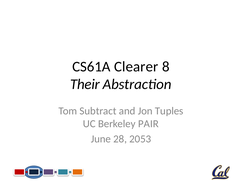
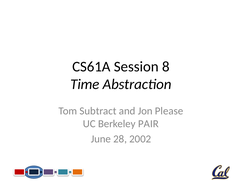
Clearer: Clearer -> Session
Their: Their -> Time
Tuples: Tuples -> Please
2053: 2053 -> 2002
